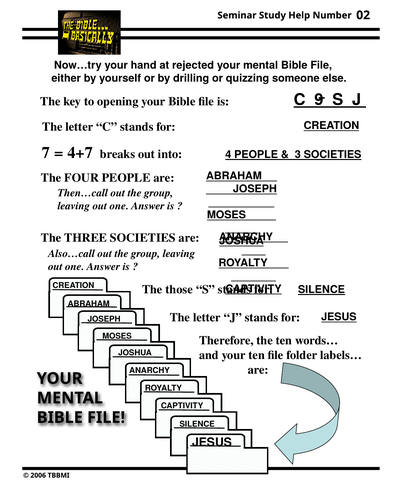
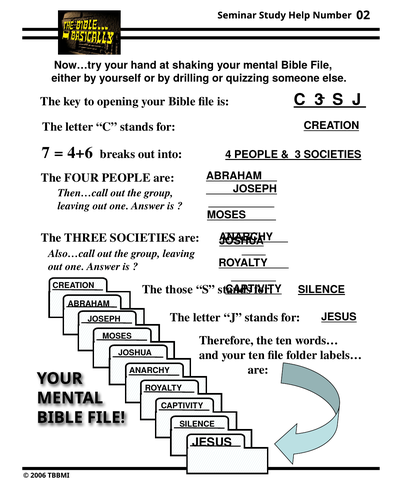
rejected: rejected -> shaking
C 9: 9 -> 3
4+7: 4+7 -> 4+6
